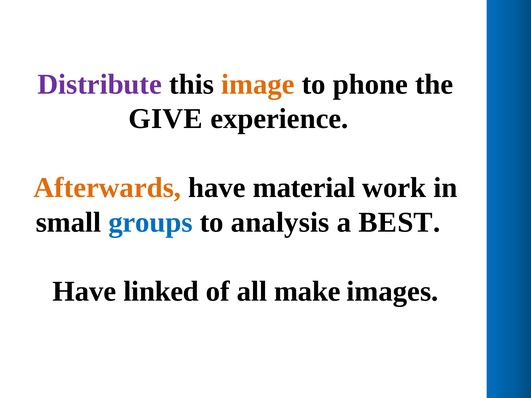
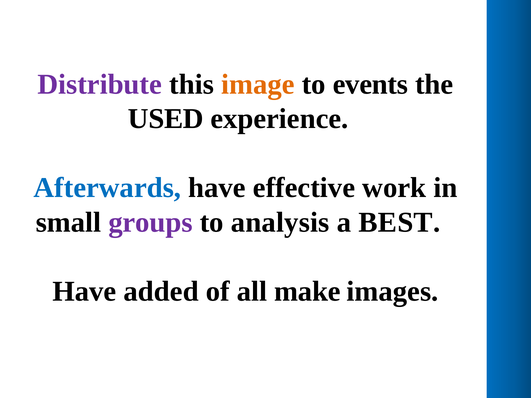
phone: phone -> events
GIVE: GIVE -> USED
Afterwards colour: orange -> blue
material: material -> effective
groups colour: blue -> purple
linked: linked -> added
